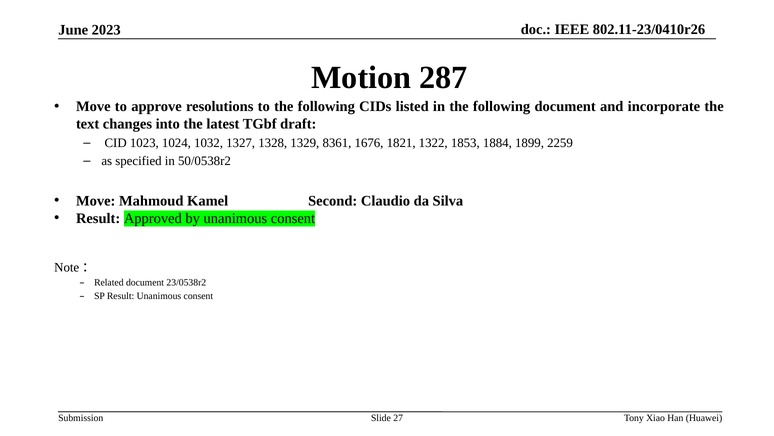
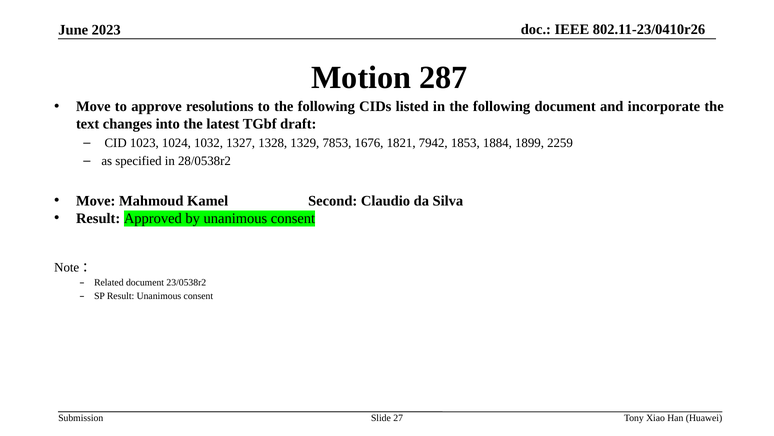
8361: 8361 -> 7853
1322: 1322 -> 7942
50/0538r2: 50/0538r2 -> 28/0538r2
